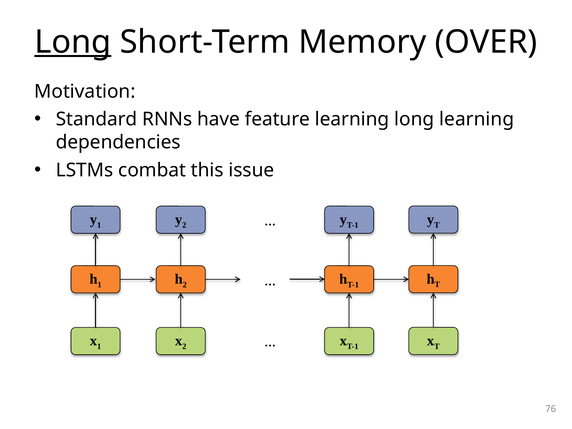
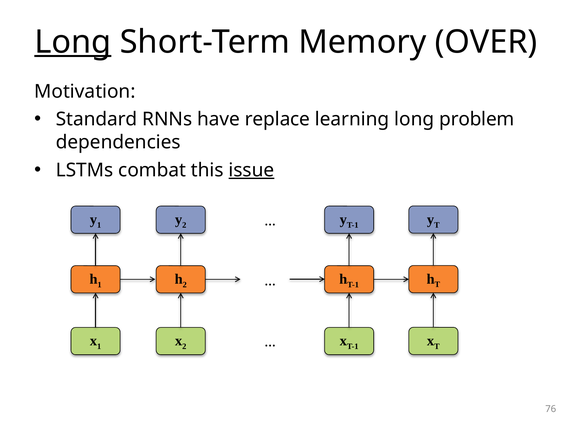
feature: feature -> replace
long learning: learning -> problem
issue underline: none -> present
